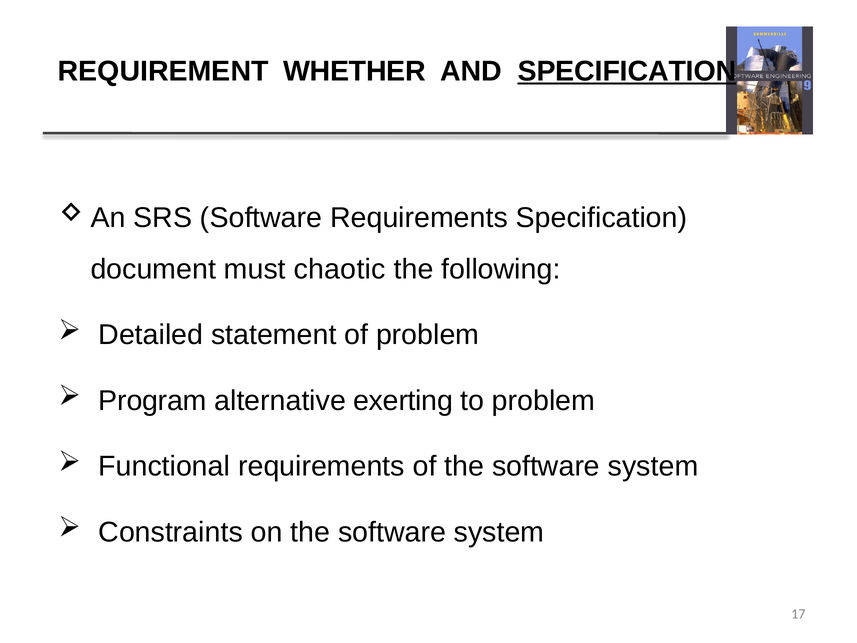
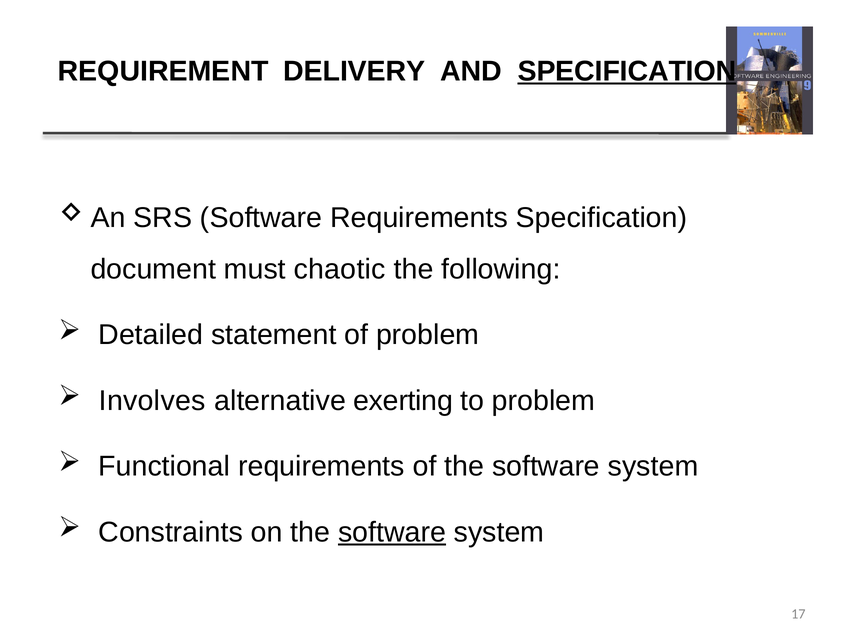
WHETHER: WHETHER -> DELIVERY
Program: Program -> Involves
software at (392, 532) underline: none -> present
